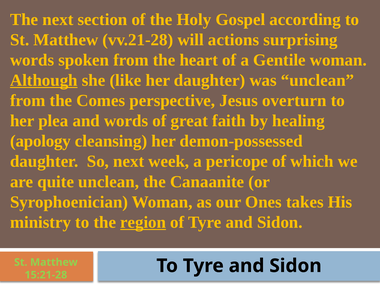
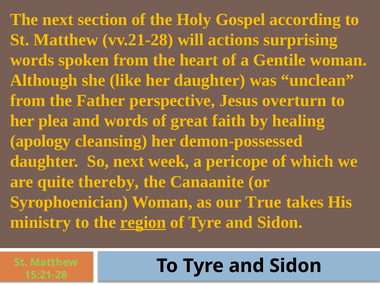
Although underline: present -> none
Comes: Comes -> Father
quite unclean: unclean -> thereby
Ones: Ones -> True
